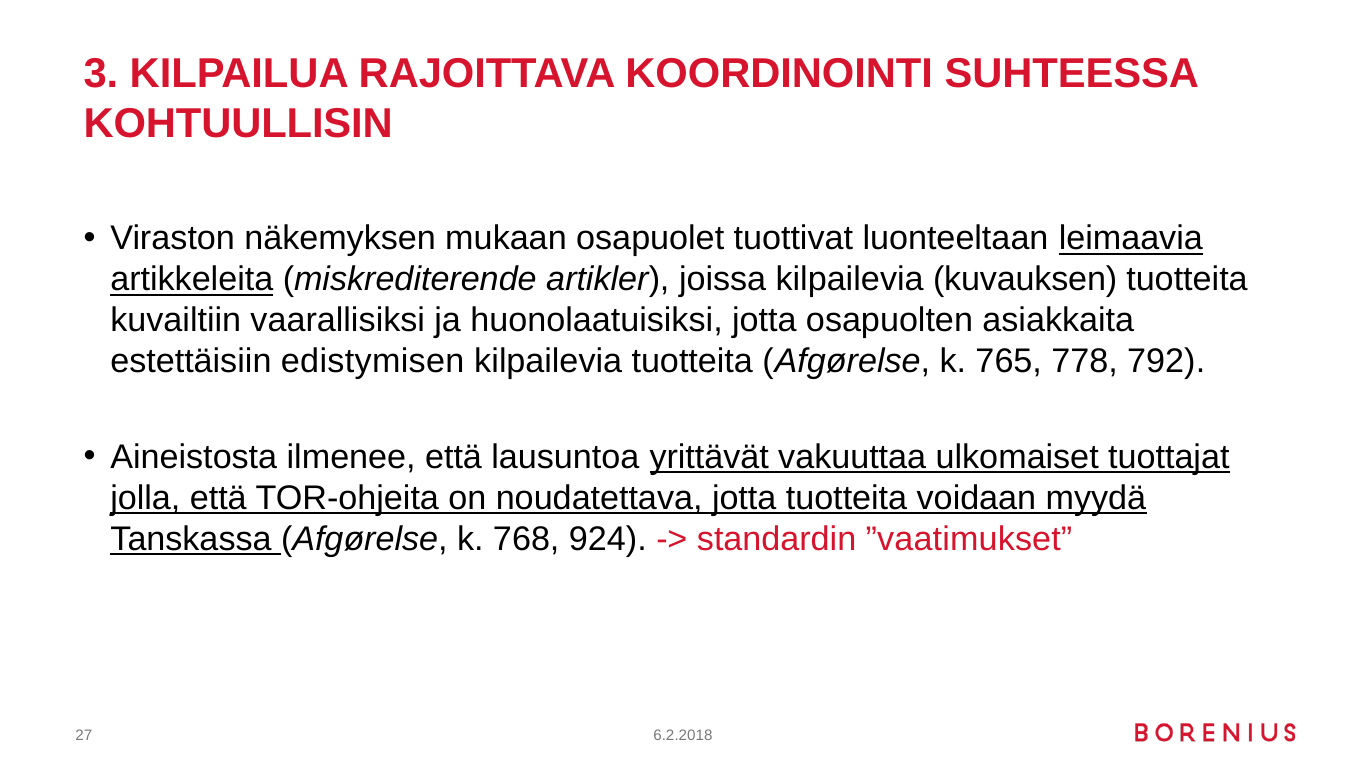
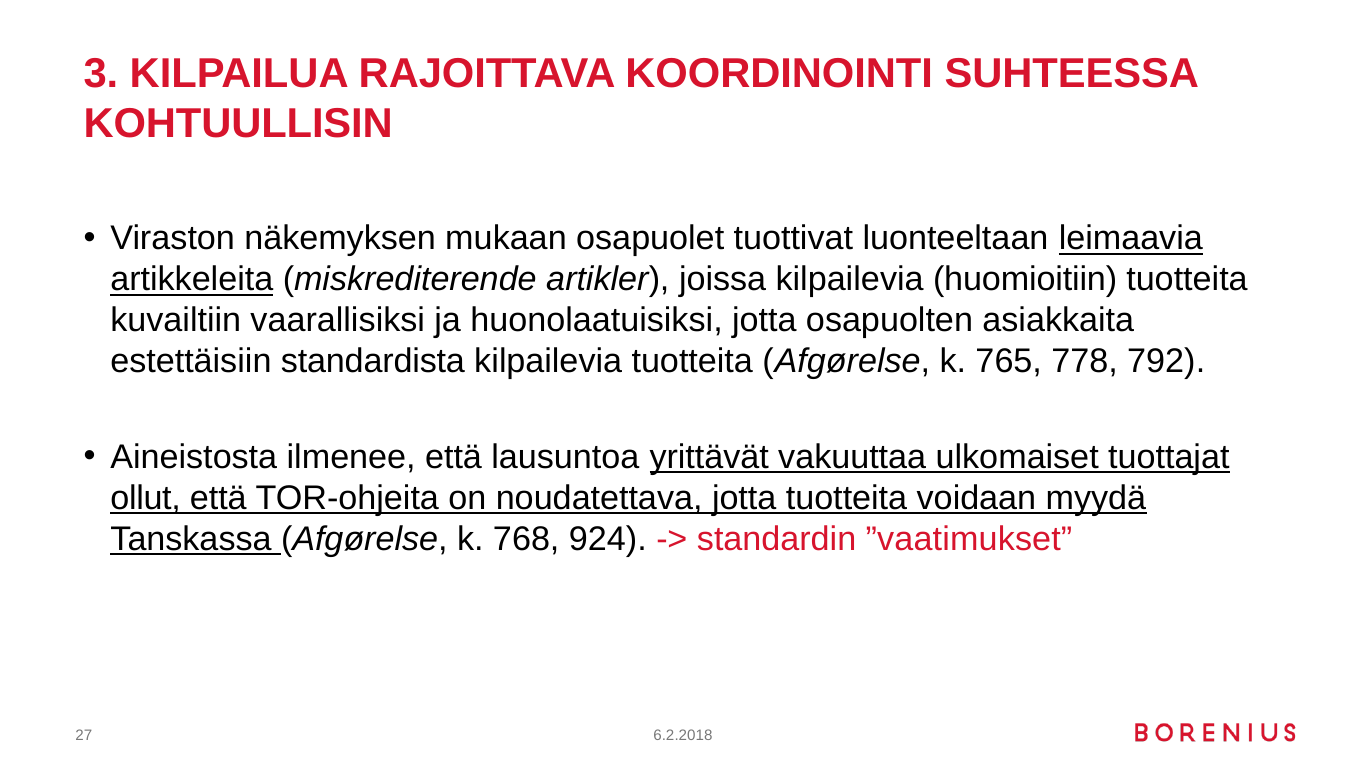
kuvauksen: kuvauksen -> huomioitiin
edistymisen: edistymisen -> standardista
jolla: jolla -> ollut
